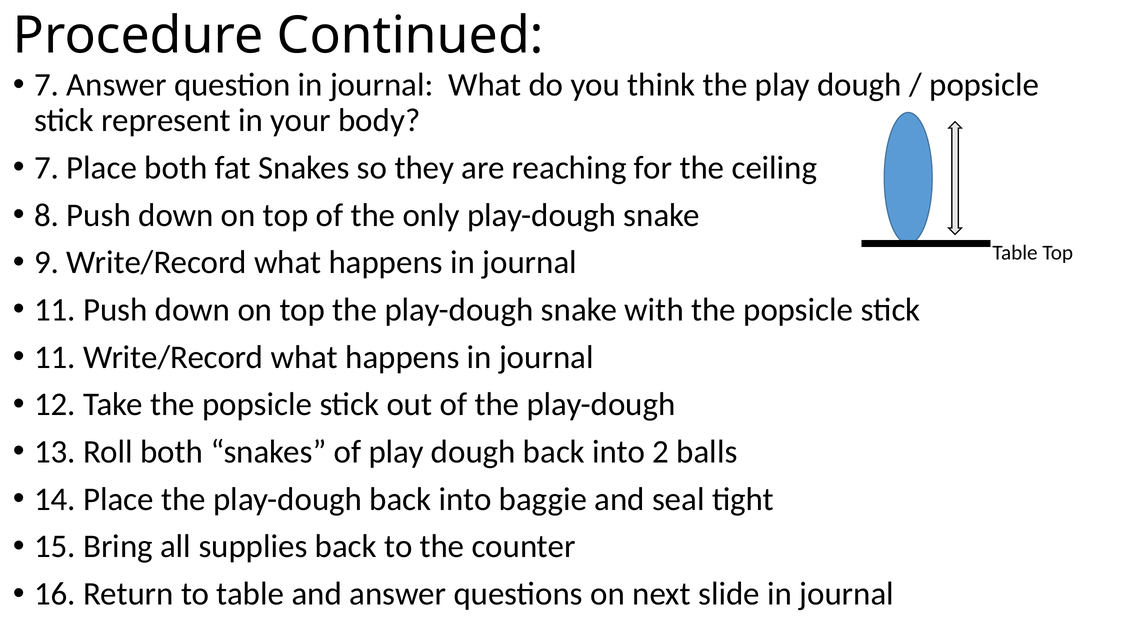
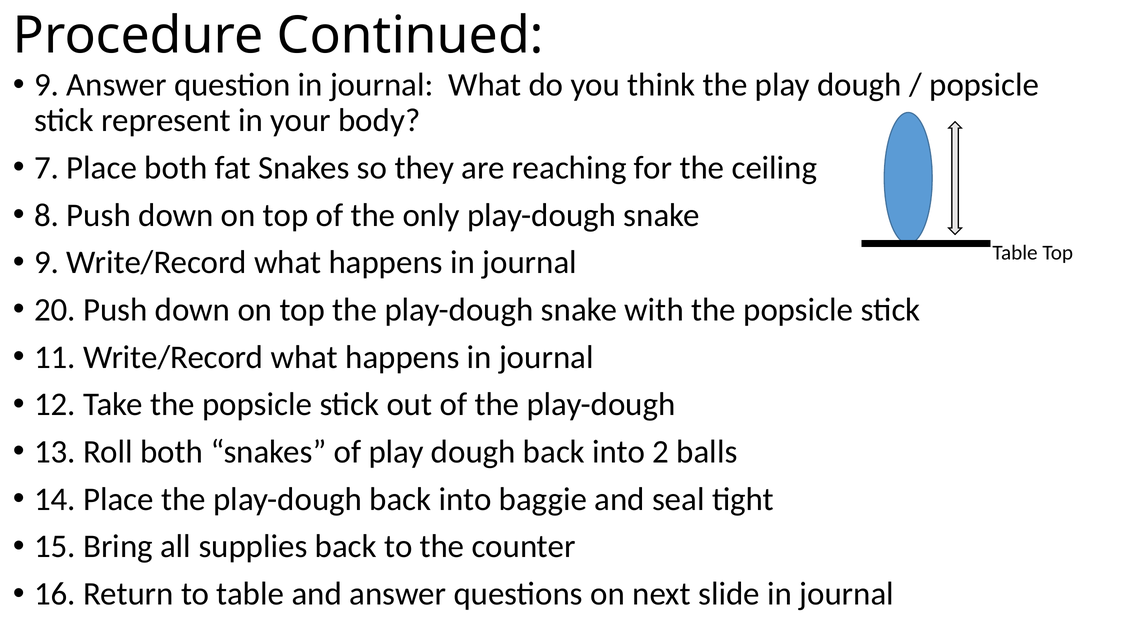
7 at (47, 85): 7 -> 9
11 at (55, 310): 11 -> 20
